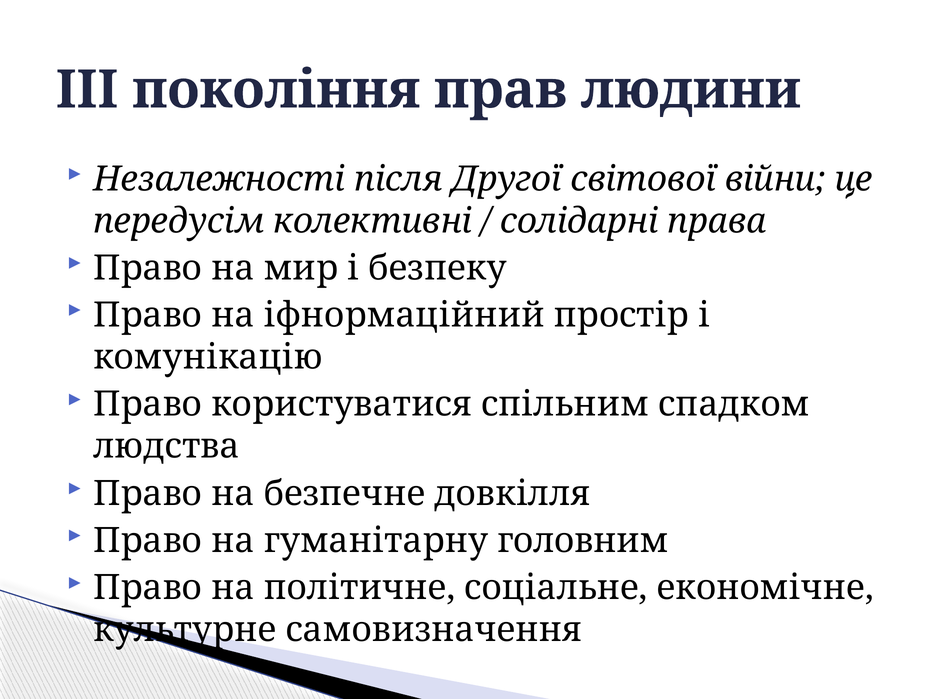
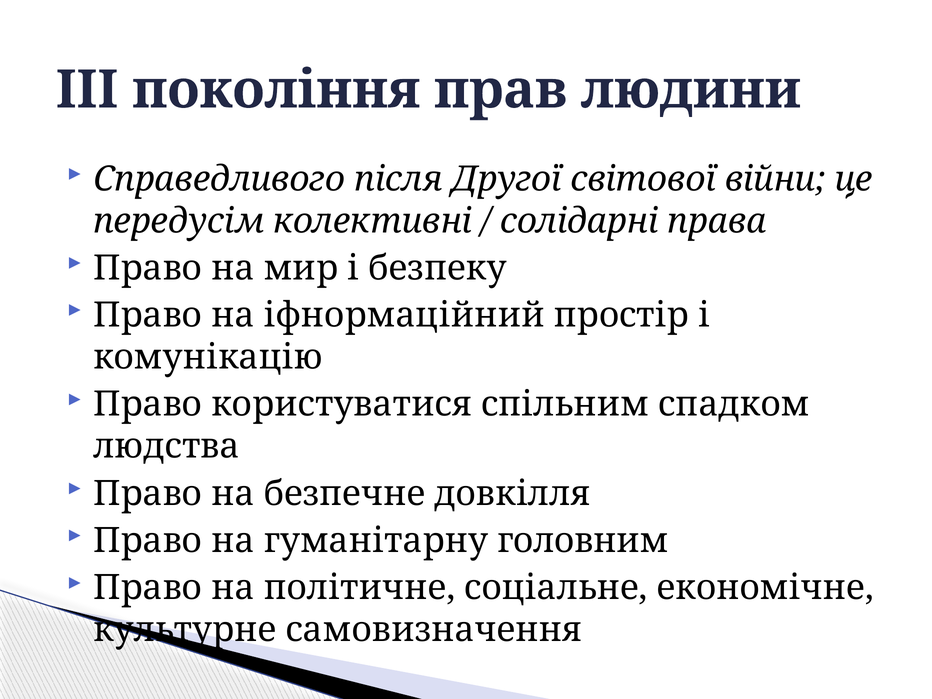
Незалежності: Незалежності -> Справедливого
